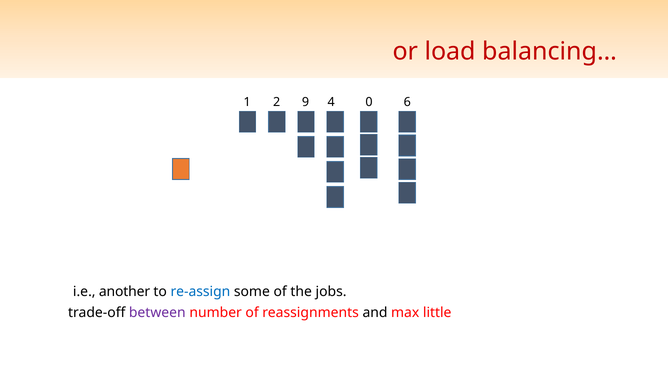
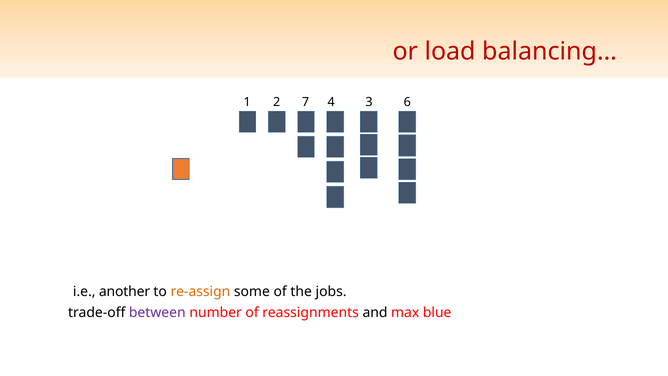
9: 9 -> 7
0: 0 -> 3
re-assign colour: blue -> orange
little: little -> blue
